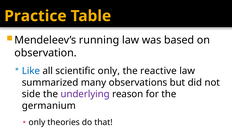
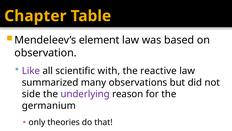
Practice: Practice -> Chapter
running: running -> element
Like colour: blue -> purple
scientific only: only -> with
